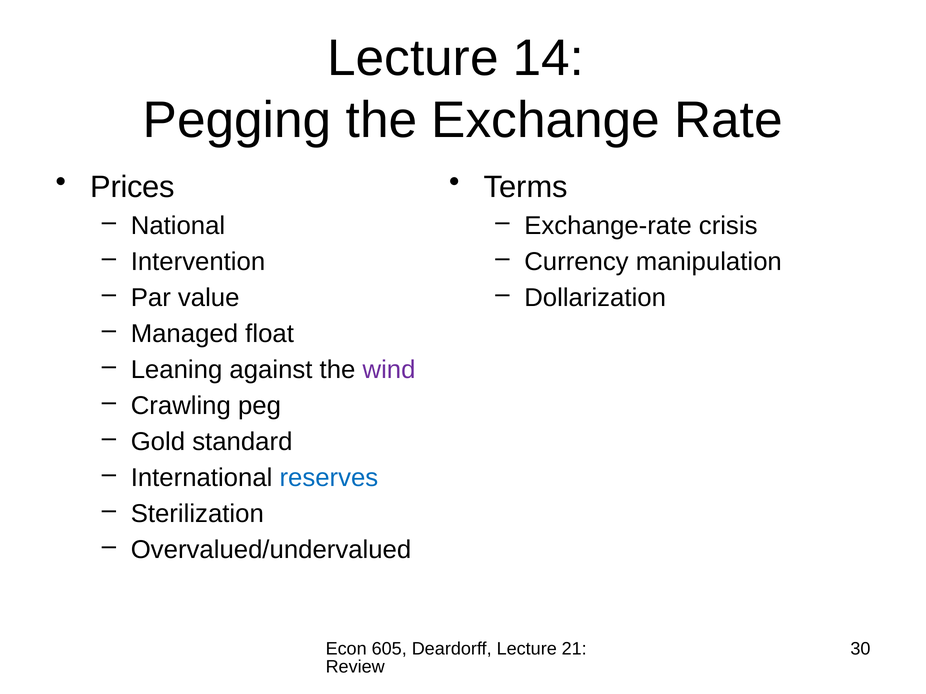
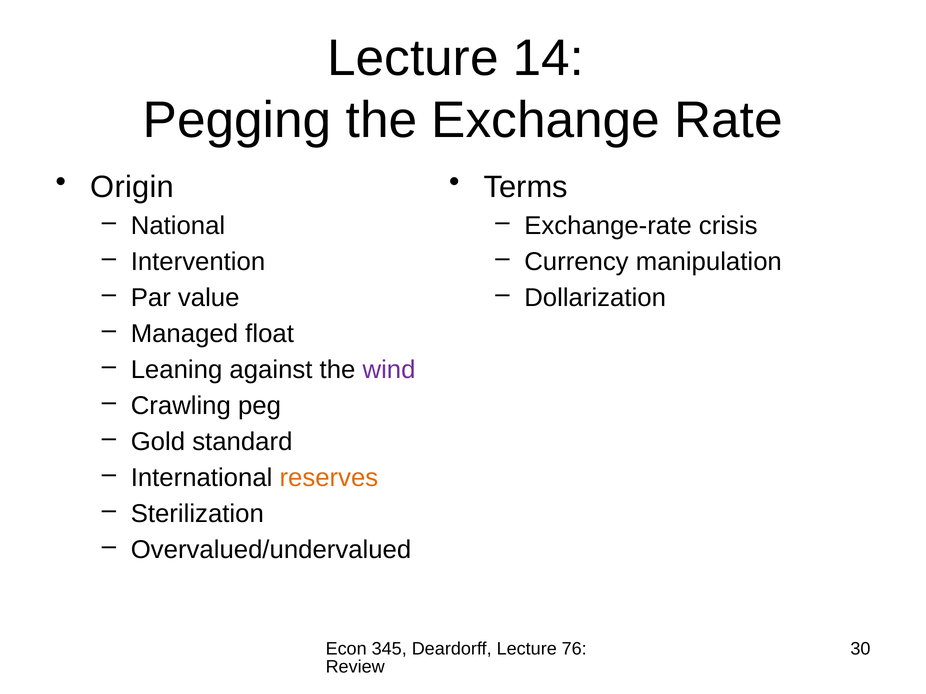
Prices: Prices -> Origin
reserves colour: blue -> orange
605: 605 -> 345
21: 21 -> 76
